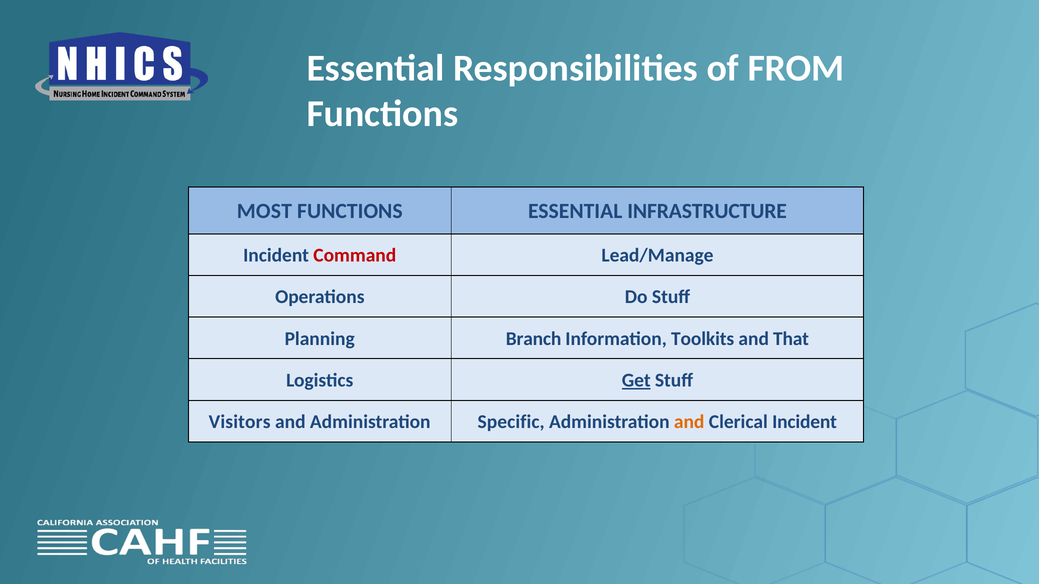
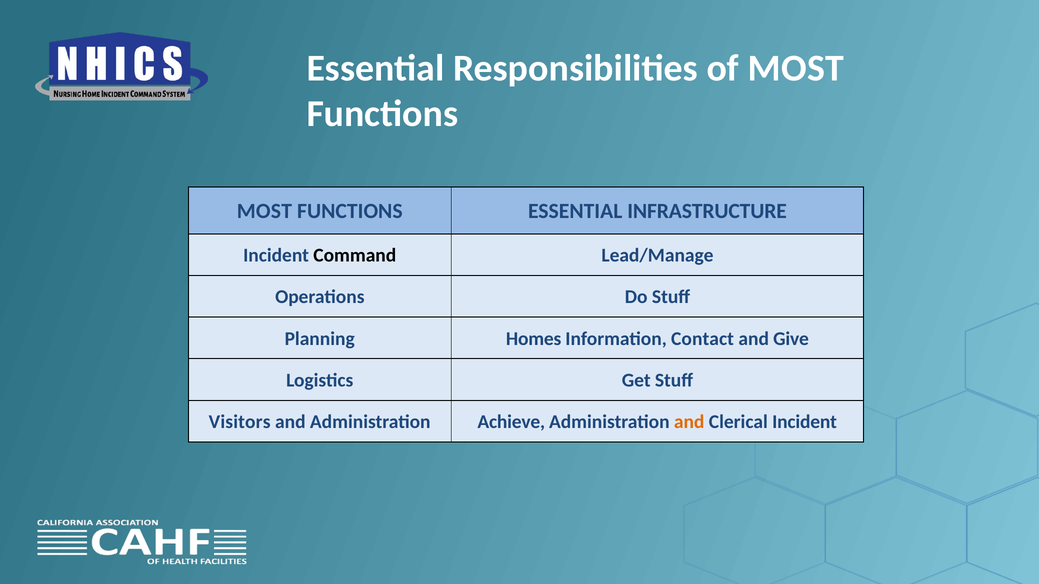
of FROM: FROM -> MOST
Command colour: red -> black
Branch: Branch -> Homes
Toolkits: Toolkits -> Contact
That: That -> Give
Get underline: present -> none
Specific: Specific -> Achieve
